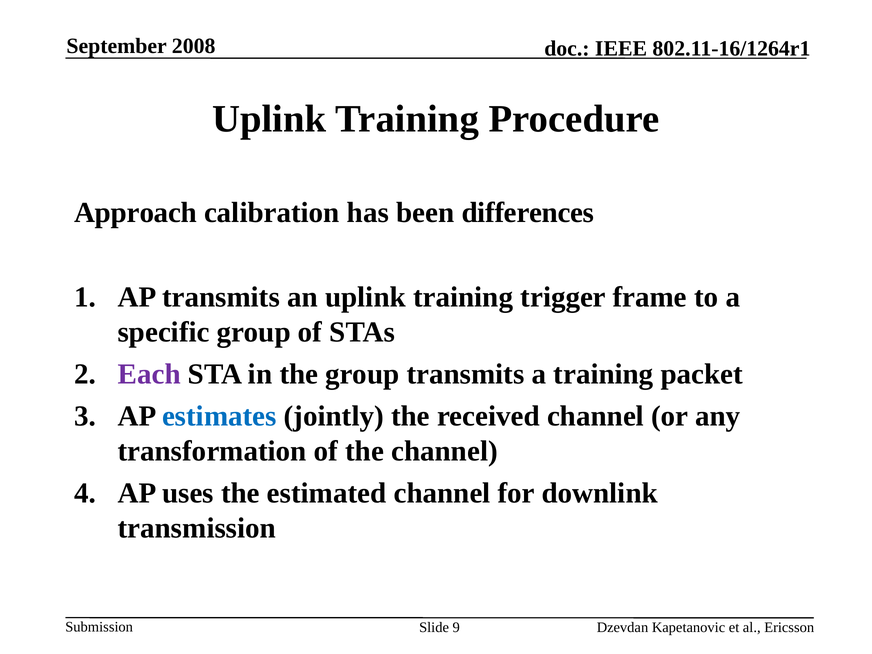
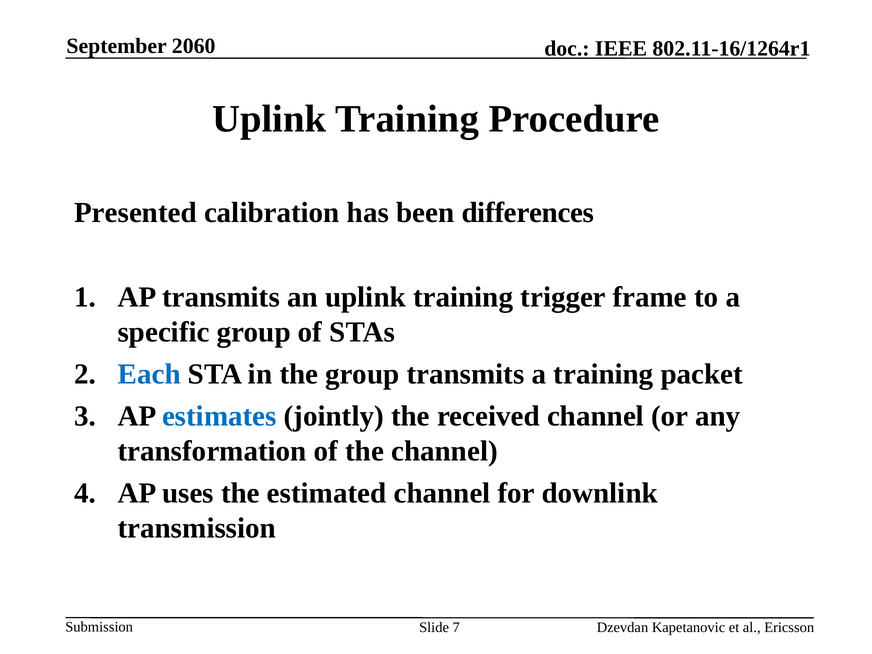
2008: 2008 -> 2060
Approach: Approach -> Presented
Each colour: purple -> blue
9: 9 -> 7
